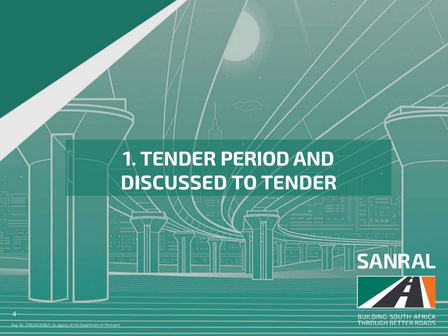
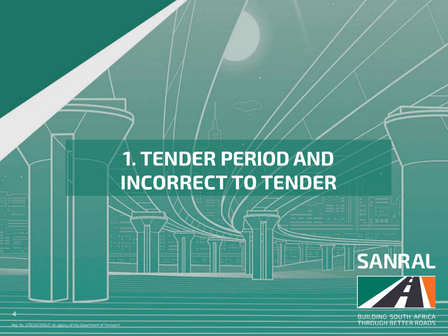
DISCUSSED: DISCUSSED -> INCORRECT
